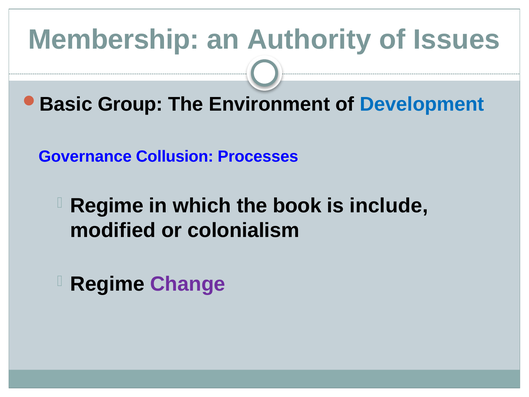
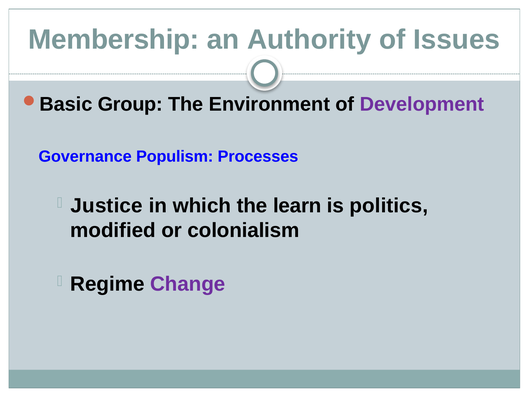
Development colour: blue -> purple
Collusion: Collusion -> Populism
Regime at (107, 206): Regime -> Justice
book: book -> learn
include: include -> politics
